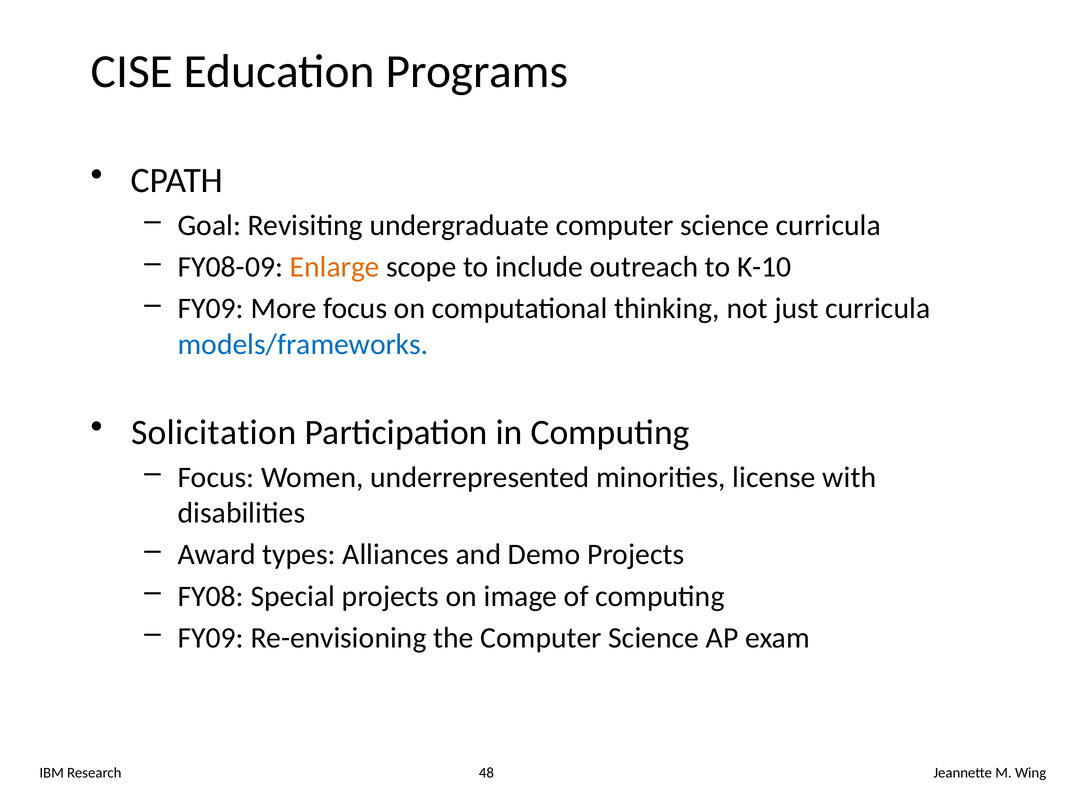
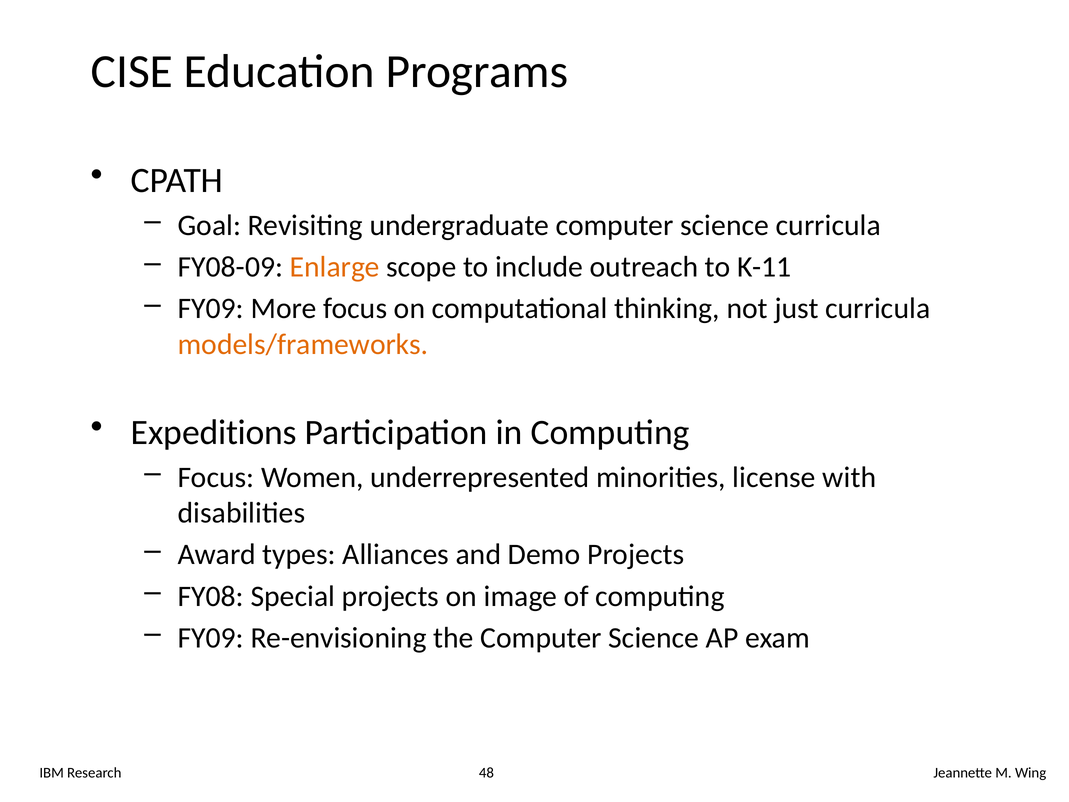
K-10: K-10 -> K-11
models/frameworks colour: blue -> orange
Solicitation: Solicitation -> Expeditions
